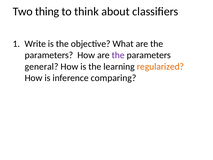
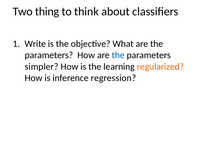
the at (118, 55) colour: purple -> blue
general: general -> simpler
comparing: comparing -> regression
